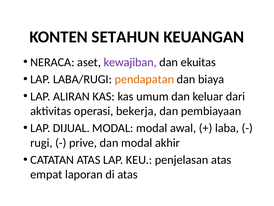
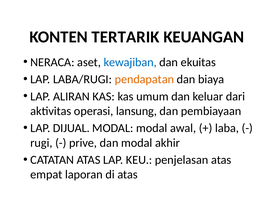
SETAHUN: SETAHUN -> TERTARIK
kewajiban colour: purple -> blue
bekerja: bekerja -> lansung
